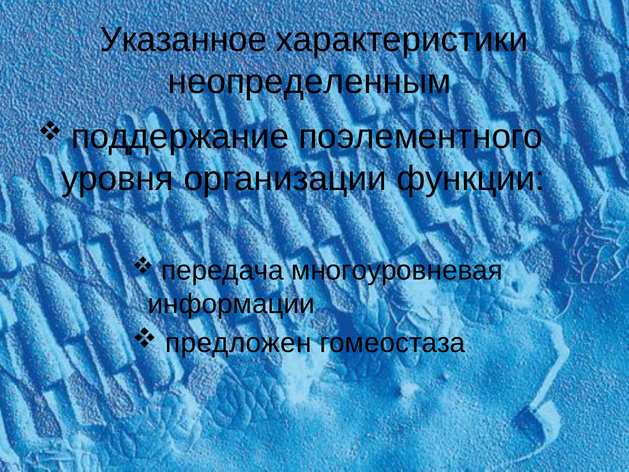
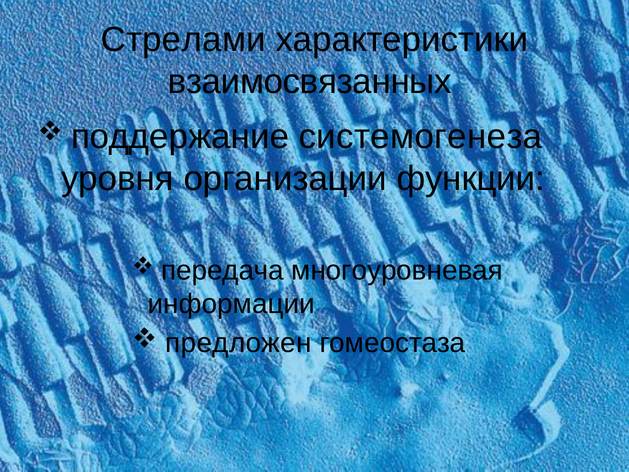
Указанное: Указанное -> Стрелами
неопределенным: неопределенным -> взаимосвязанных
поэлементного: поэлементного -> системогенеза
